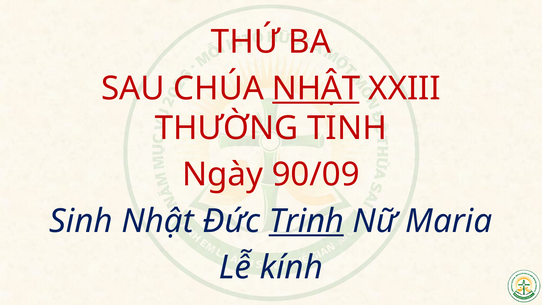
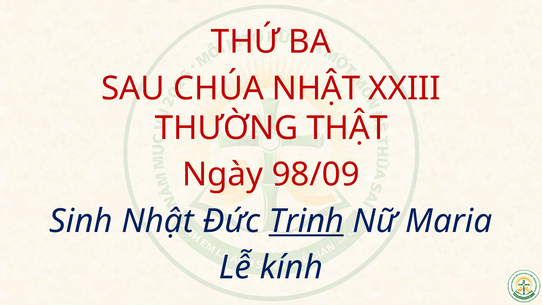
NHẬT at (316, 88) underline: present -> none
TINH: TINH -> THẬT
90/09: 90/09 -> 98/09
